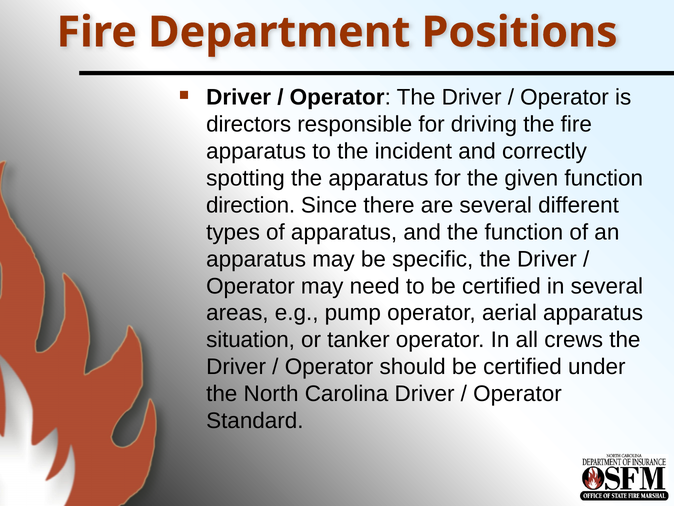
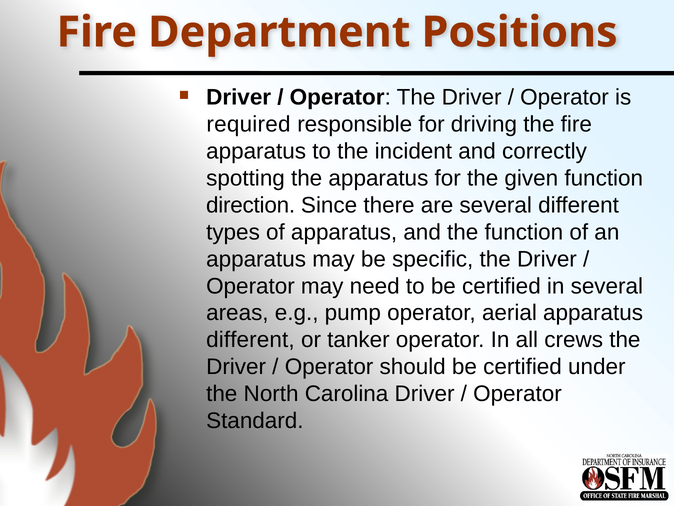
directors: directors -> required
situation at (251, 340): situation -> different
